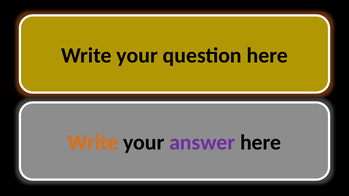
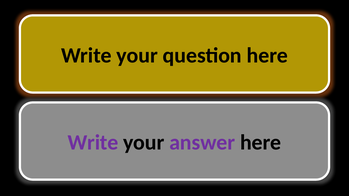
Write at (93, 143) colour: orange -> purple
